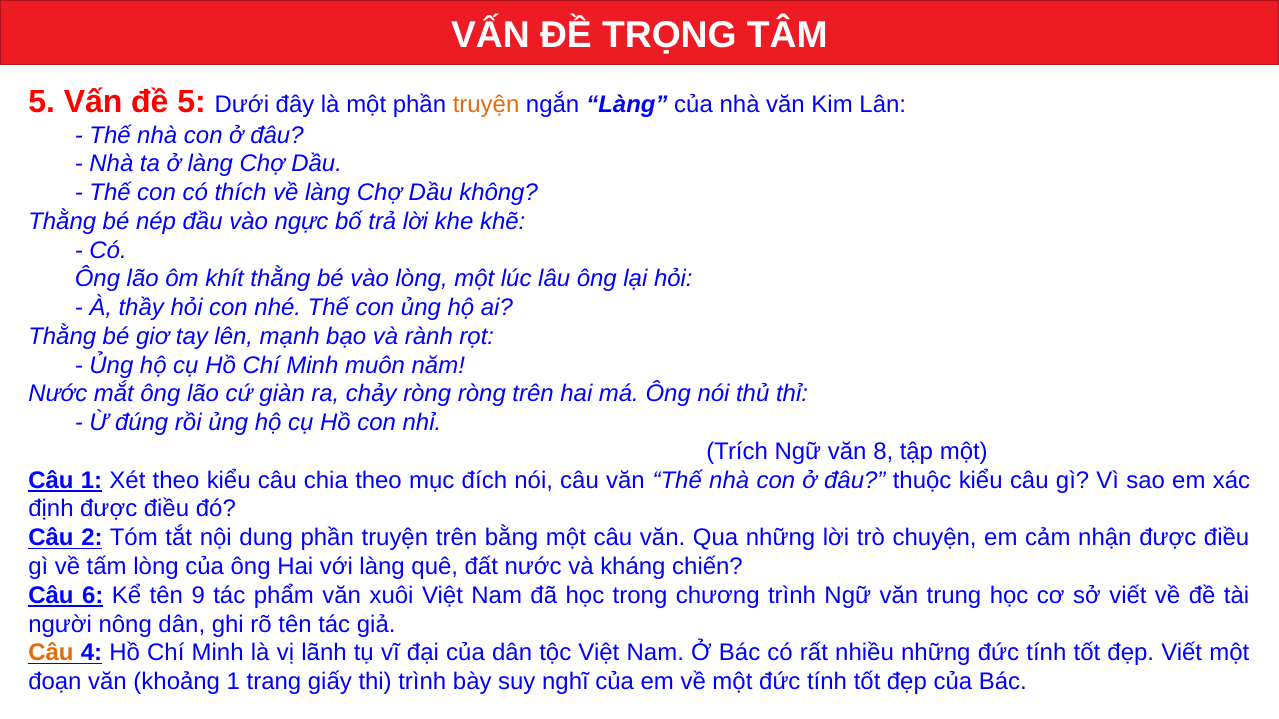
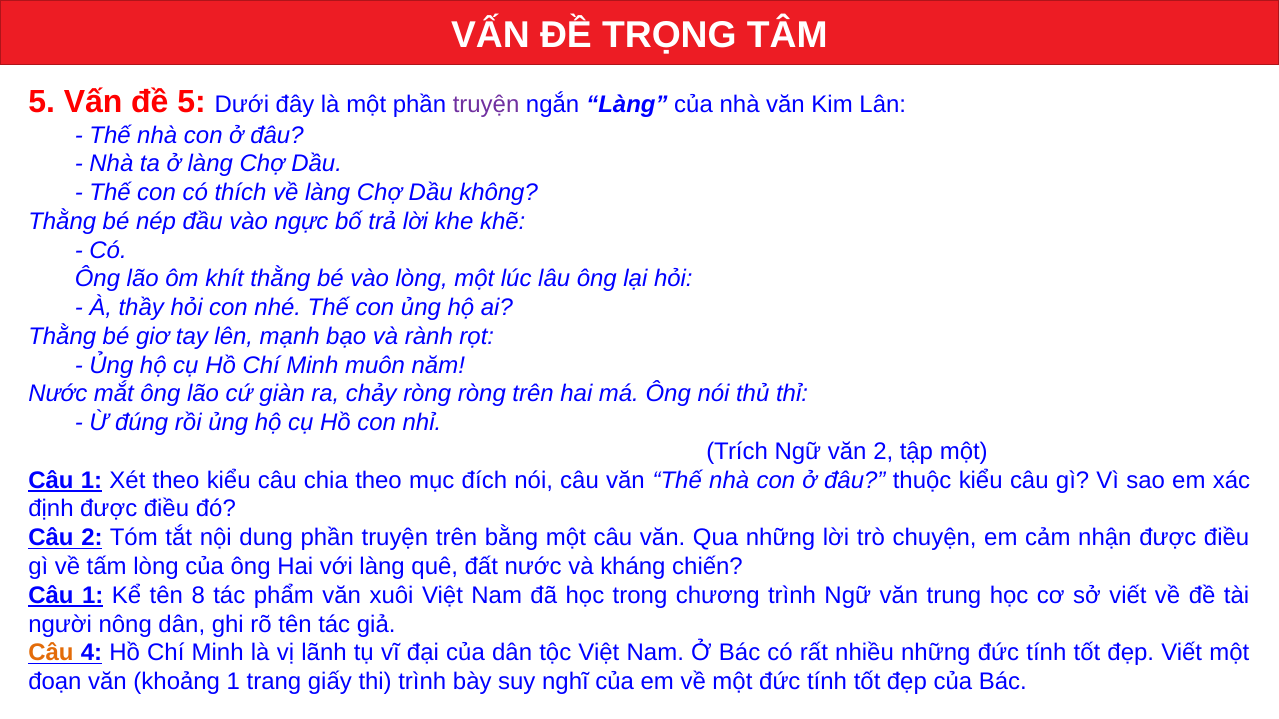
truyện at (486, 105) colour: orange -> purple
văn 8: 8 -> 2
6 at (93, 596): 6 -> 1
9: 9 -> 8
